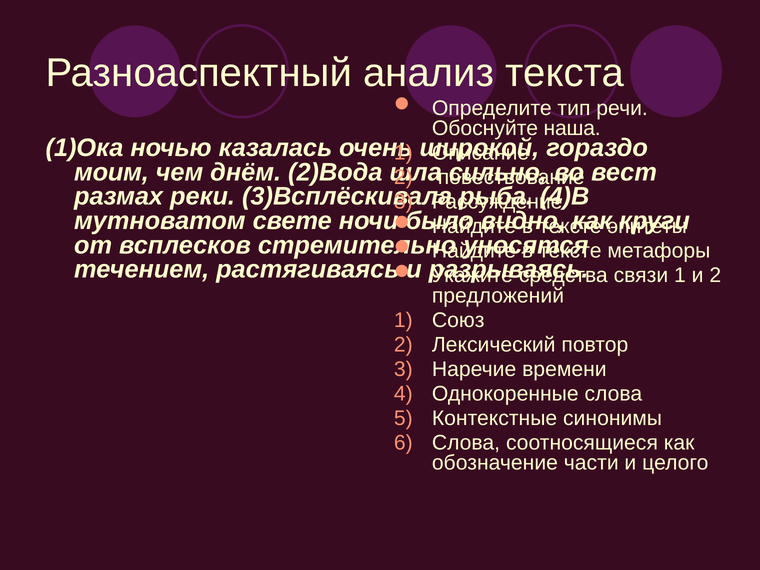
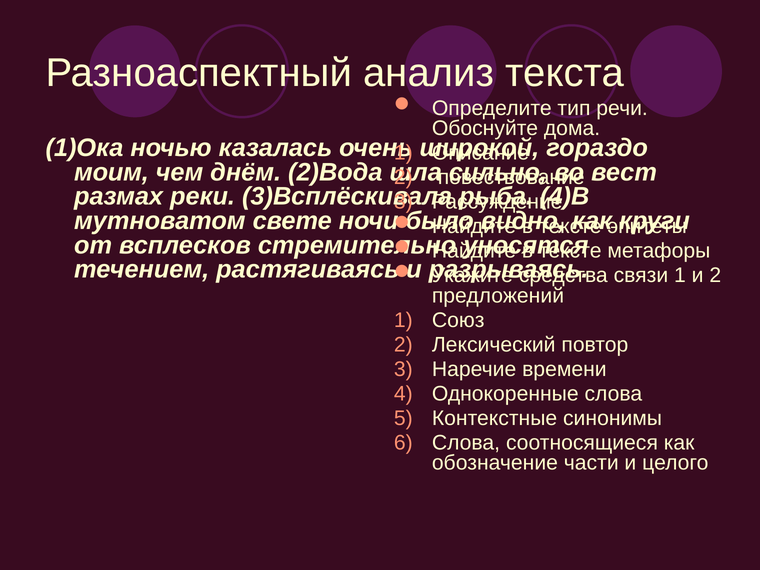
наша: наша -> дома
